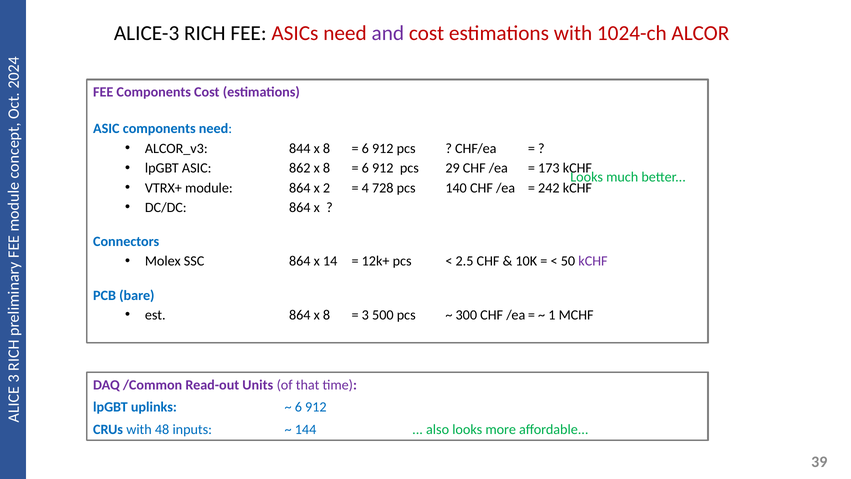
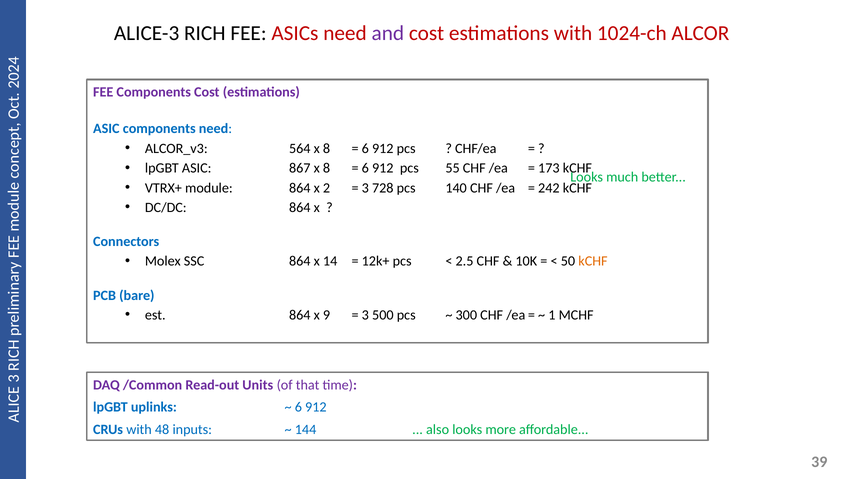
844: 844 -> 564
862: 862 -> 867
29: 29 -> 55
4 at (365, 188): 4 -> 3
kCHF at (593, 261) colour: purple -> orange
864 x 8: 8 -> 9
